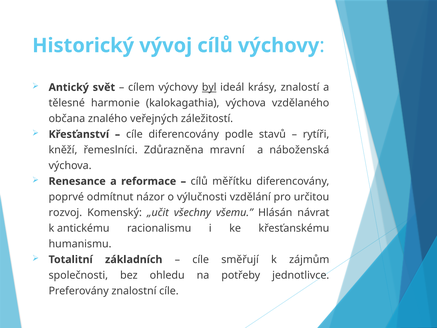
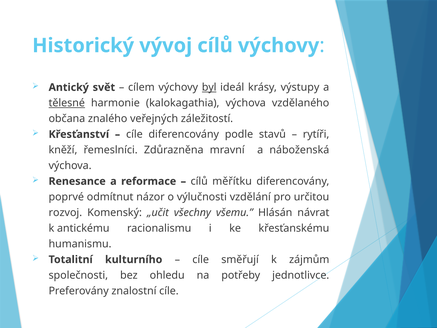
znalostí: znalostí -> výstupy
tělesné underline: none -> present
základních: základních -> kulturního
